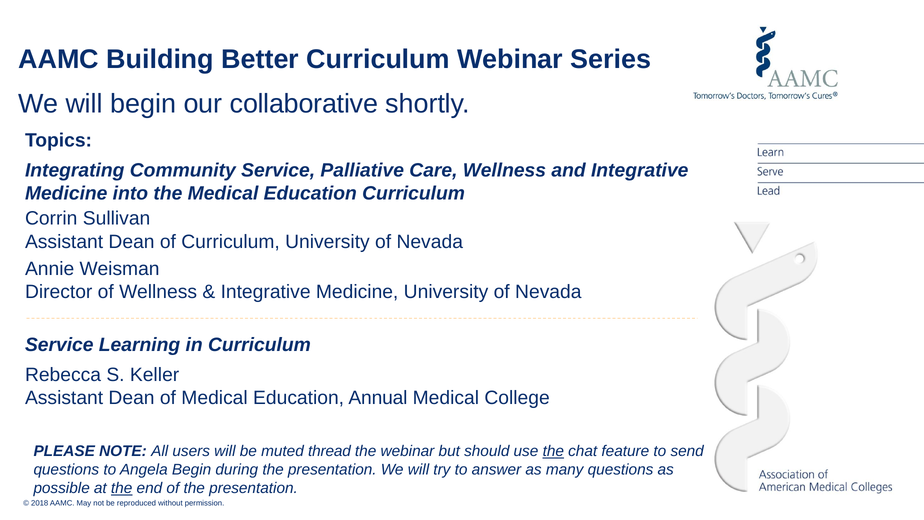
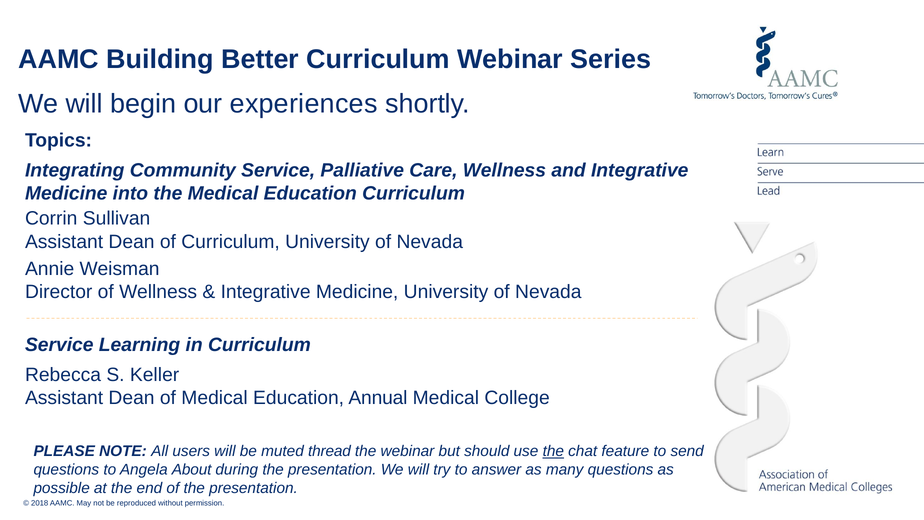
collaborative: collaborative -> experiences
Angela Begin: Begin -> About
the at (122, 488) underline: present -> none
